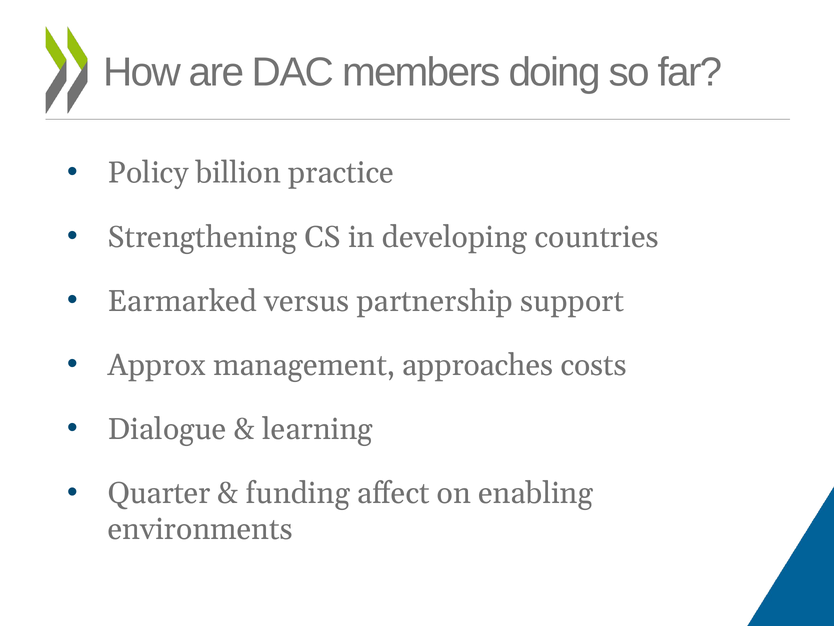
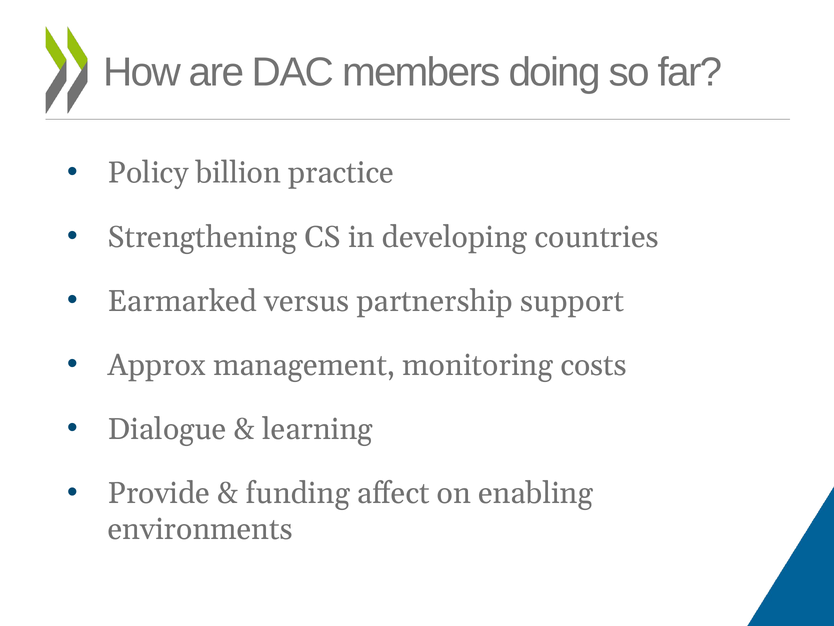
approaches: approaches -> monitoring
Quarter: Quarter -> Provide
